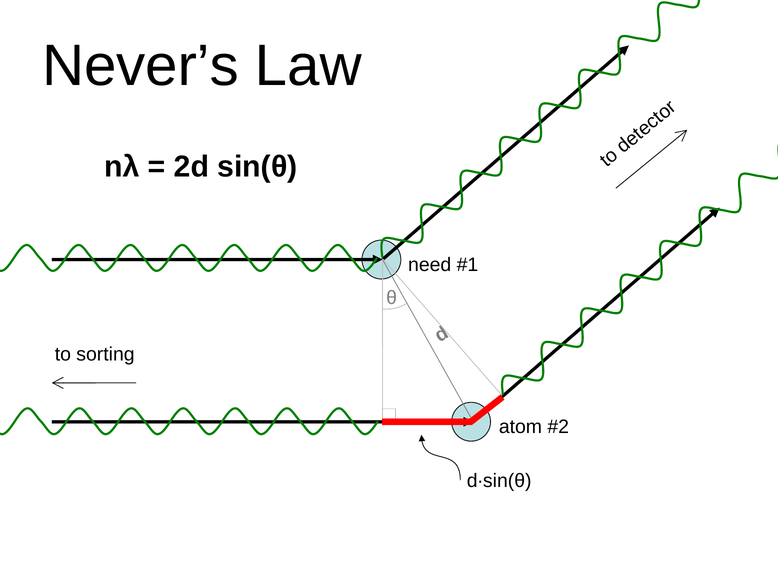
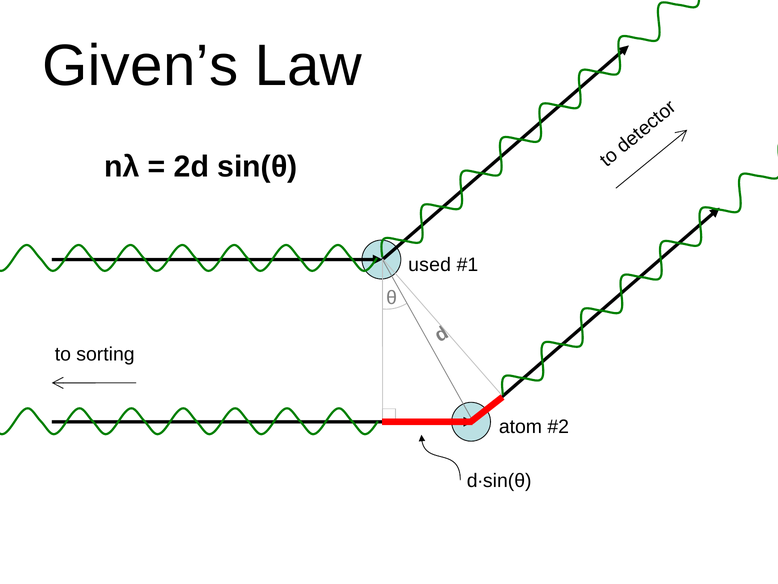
Never’s: Never’s -> Given’s
need: need -> used
